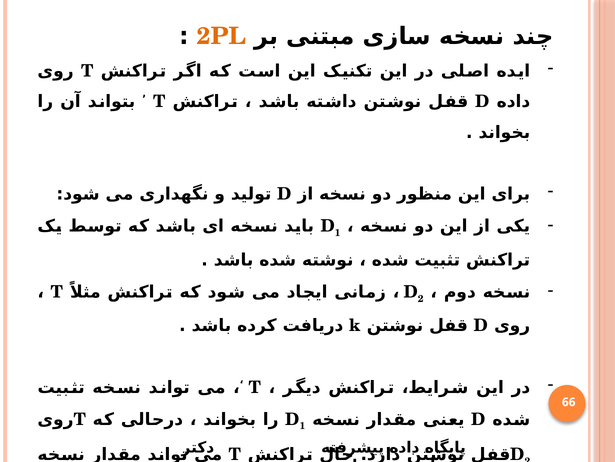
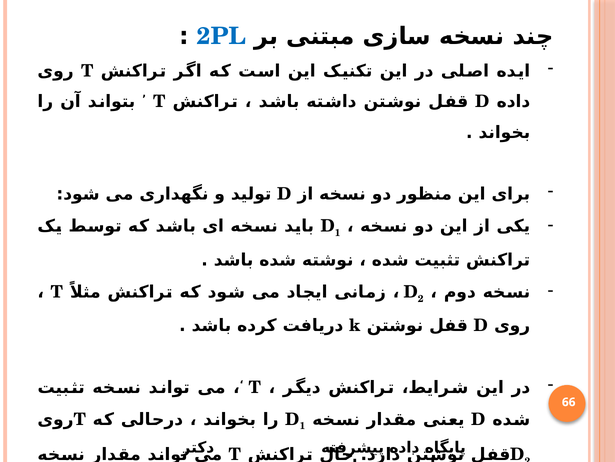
2PL colour: orange -> blue
